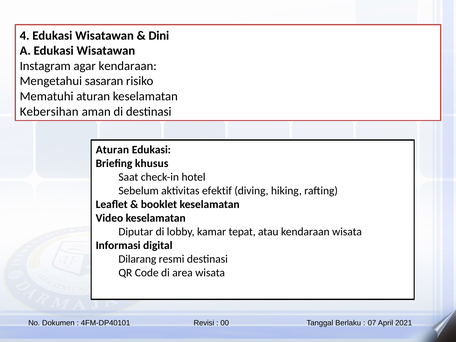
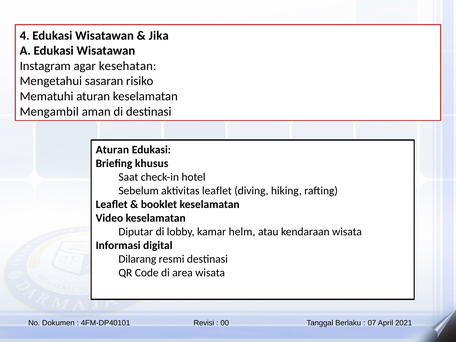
Dini: Dini -> Jika
agar kendaraan: kendaraan -> kesehatan
Kebersihan: Kebersihan -> Mengambil
aktivitas efektif: efektif -> leaflet
tepat: tepat -> helm
